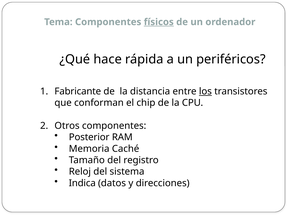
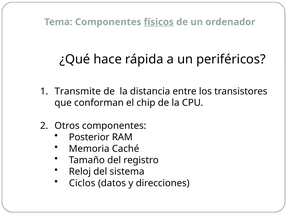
Fabricante: Fabricante -> Transmite
los underline: present -> none
Indica: Indica -> Ciclos
